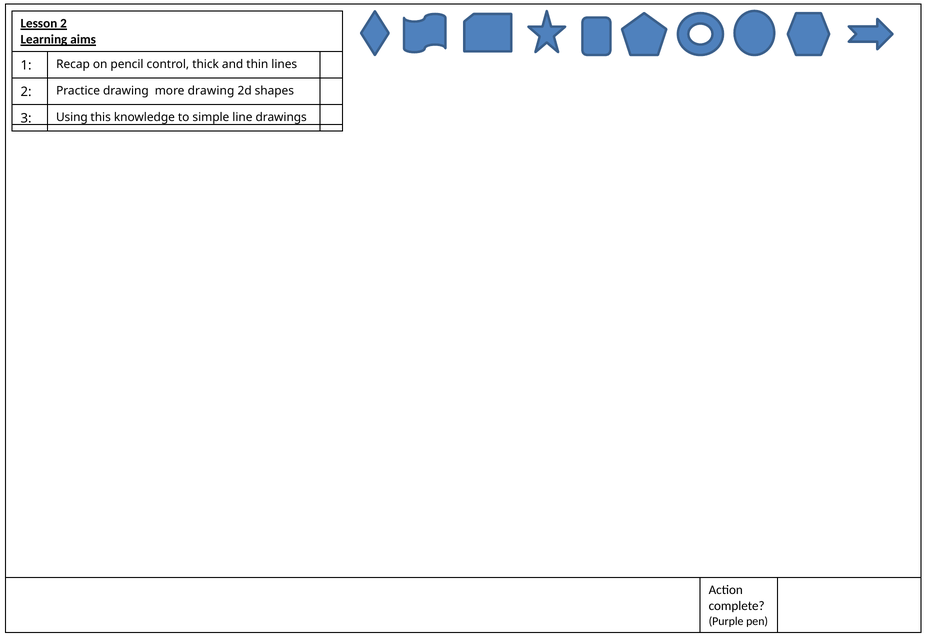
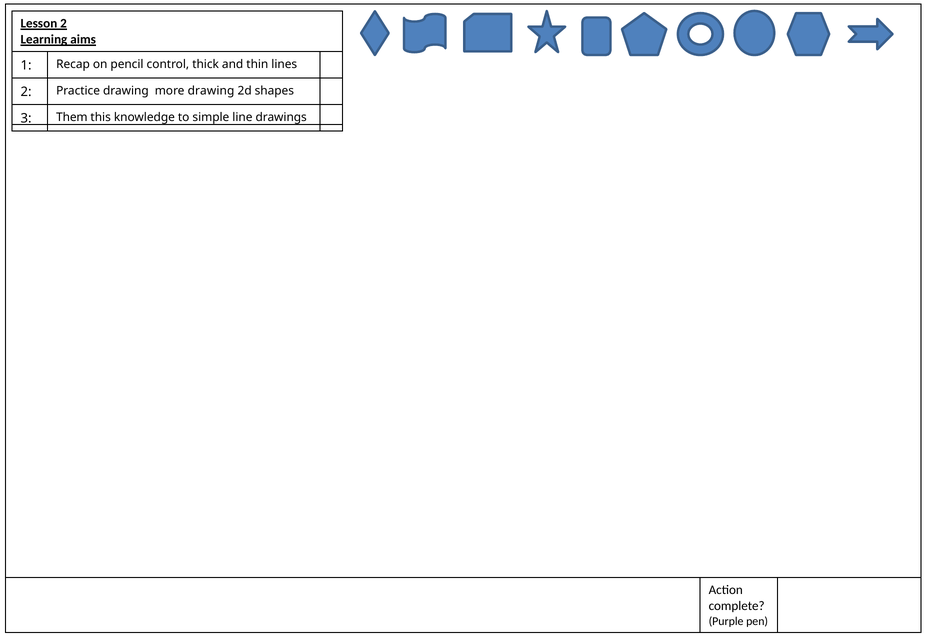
Using: Using -> Them
